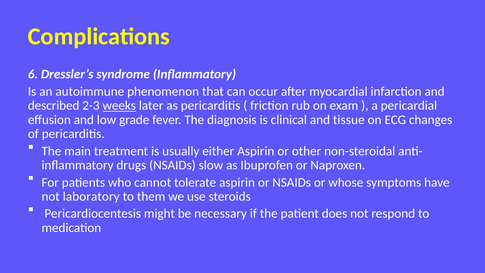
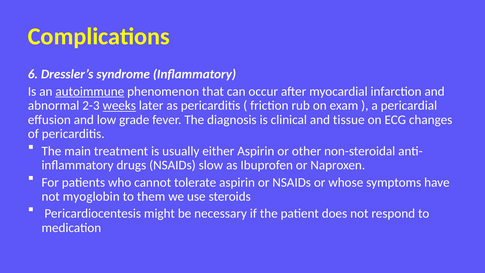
autoimmune underline: none -> present
described: described -> abnormal
laboratory: laboratory -> myoglobin
